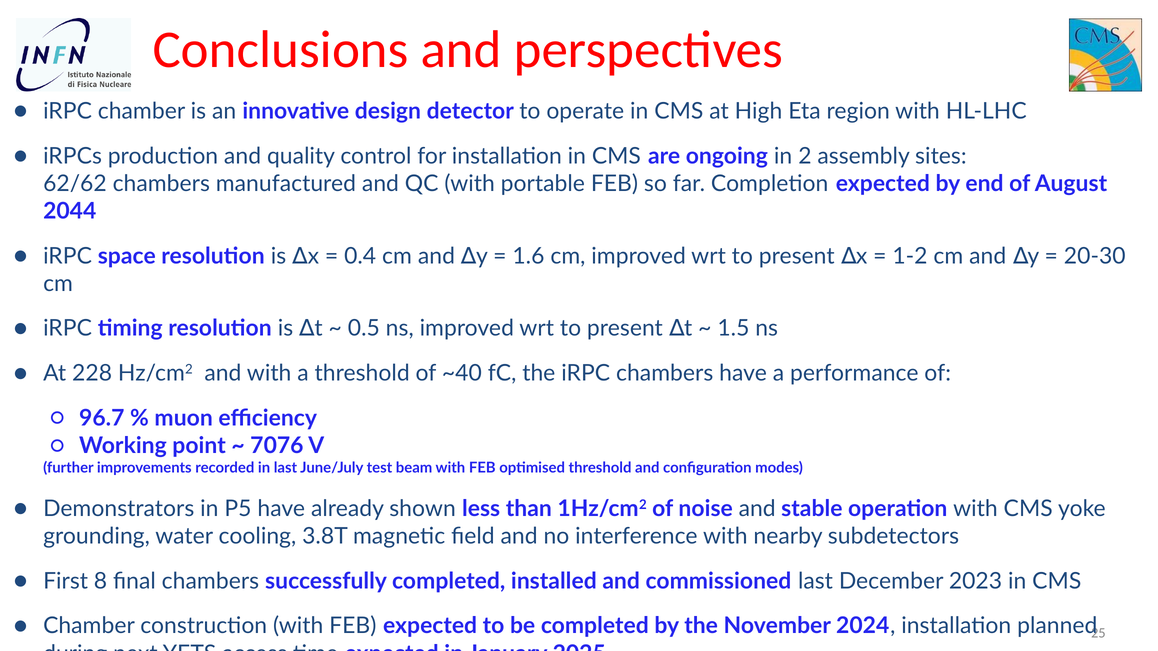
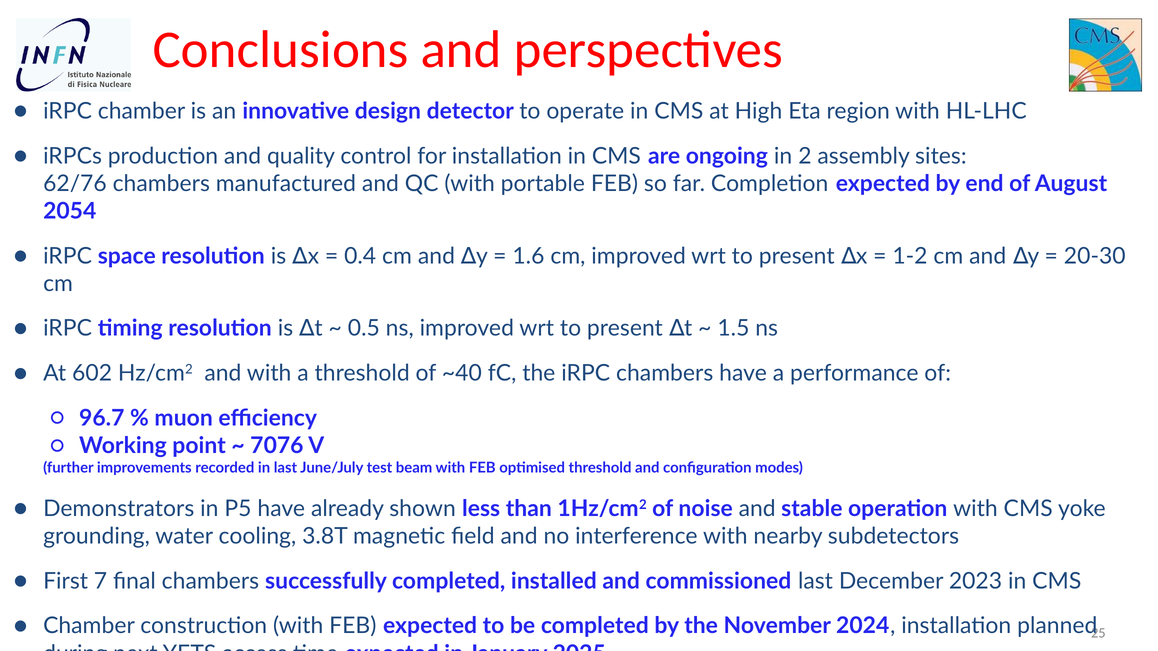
62/62: 62/62 -> 62/76
2044: 2044 -> 2054
228: 228 -> 602
8: 8 -> 7
